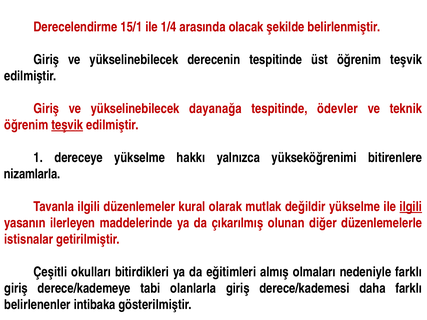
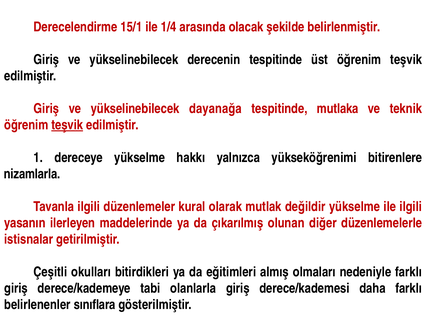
ödevler: ödevler -> mutlaka
ilgili at (411, 207) underline: present -> none
intibaka: intibaka -> sınıflara
